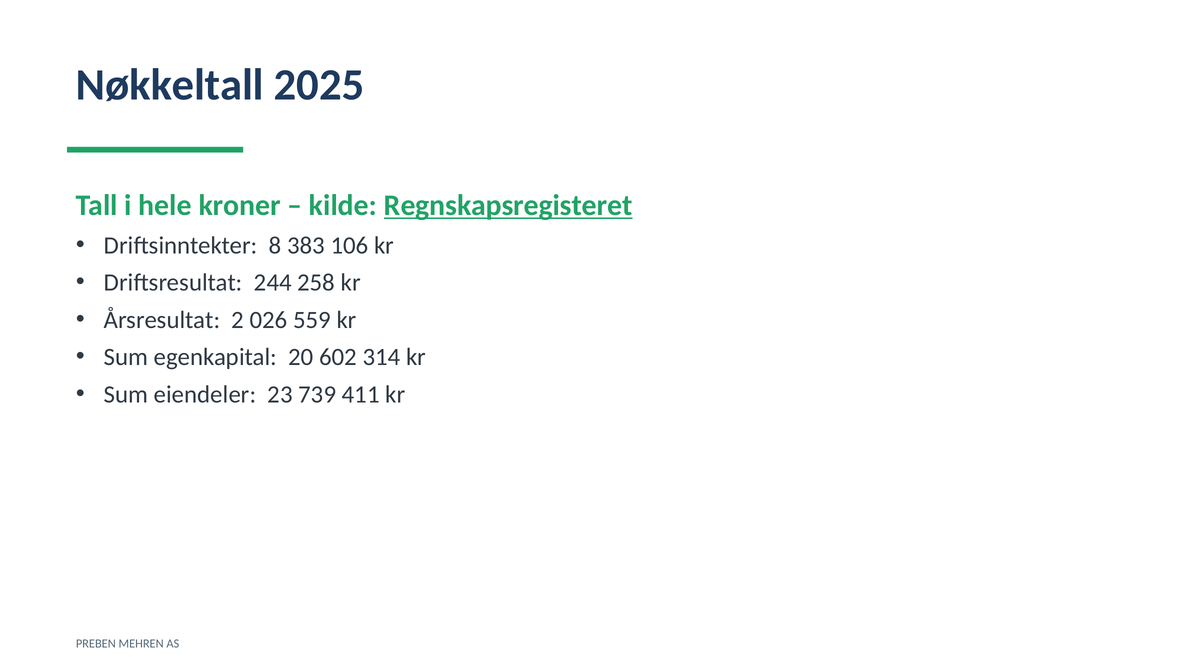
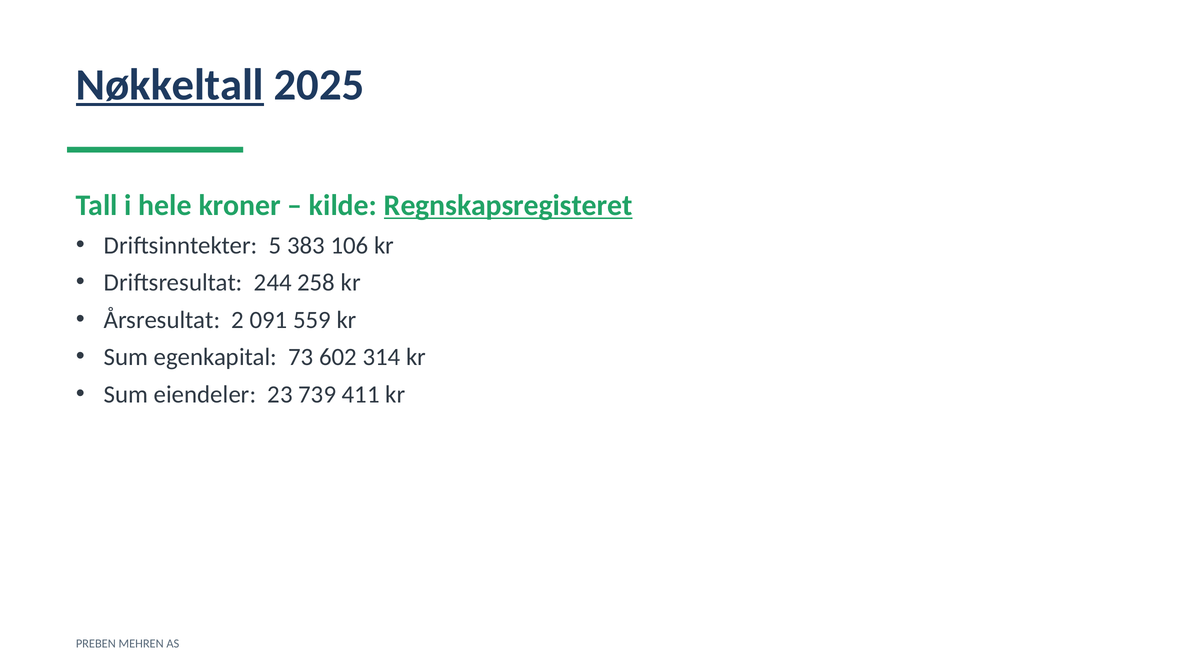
Nøkkeltall underline: none -> present
8: 8 -> 5
026: 026 -> 091
20: 20 -> 73
